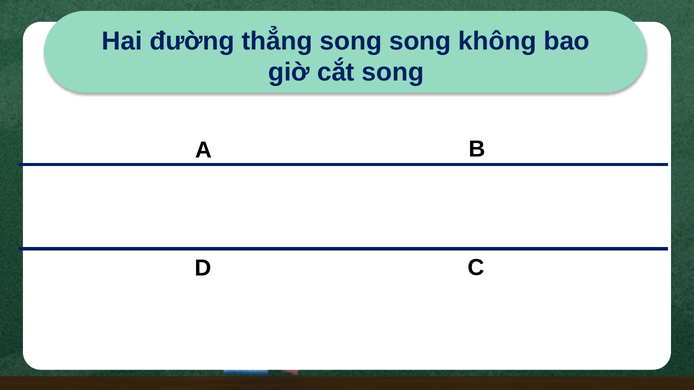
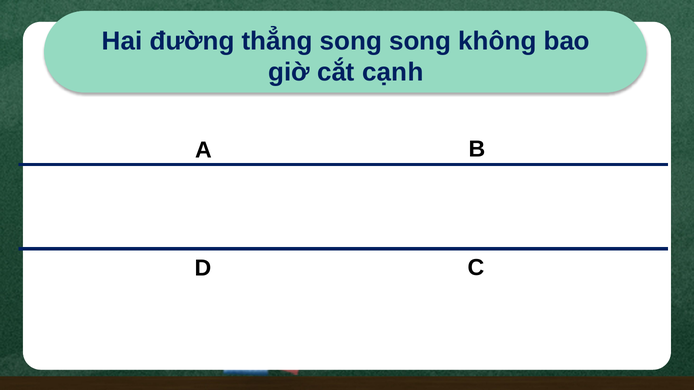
cắt song: song -> cạnh
